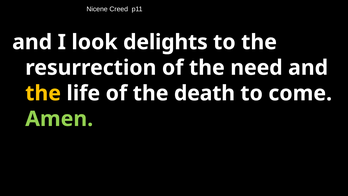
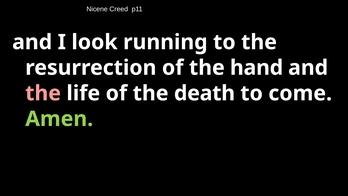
delights: delights -> running
need: need -> hand
the at (43, 93) colour: yellow -> pink
